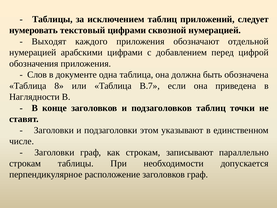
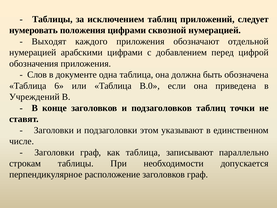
текстовый: текстовый -> положения
8: 8 -> 6
В.7: В.7 -> В.0
Наглядности: Наглядности -> Учреждений
как строкам: строкам -> таблица
